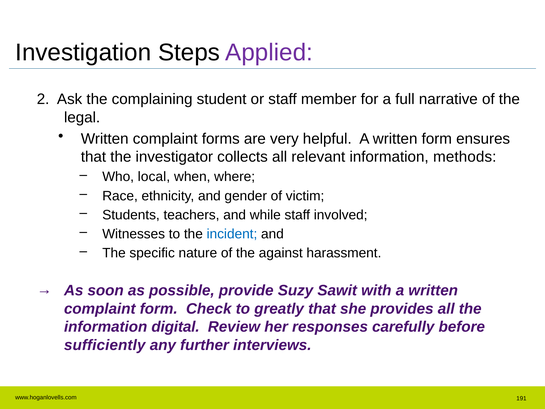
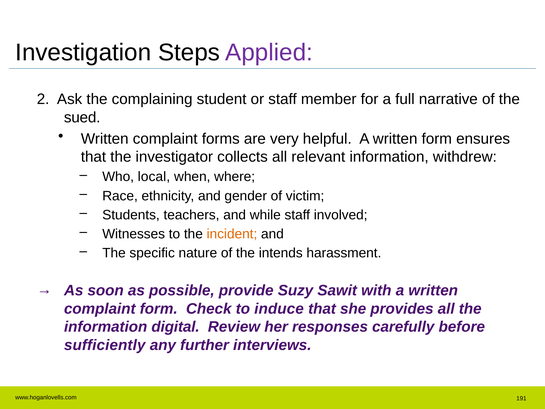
legal: legal -> sued
methods: methods -> withdrew
incident colour: blue -> orange
against: against -> intends
greatly: greatly -> induce
